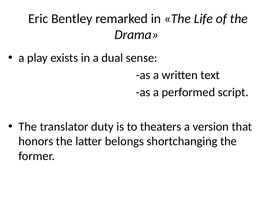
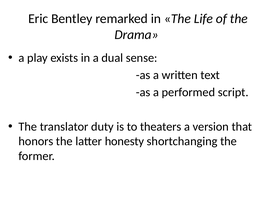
belongs: belongs -> honesty
